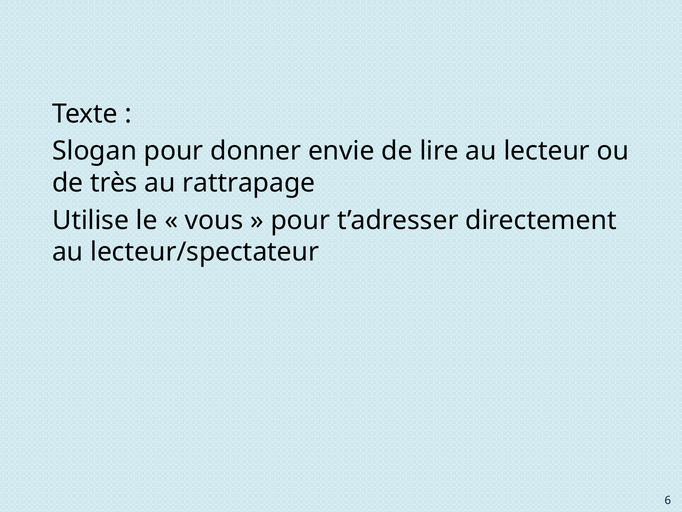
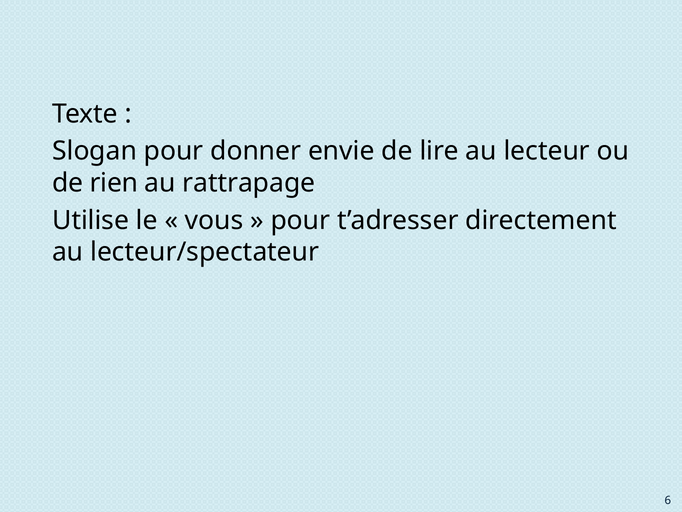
très: très -> rien
